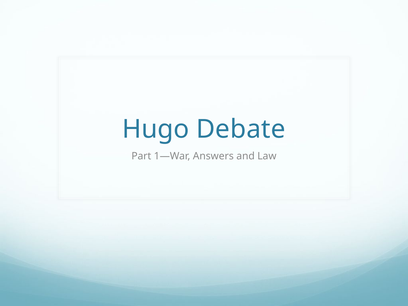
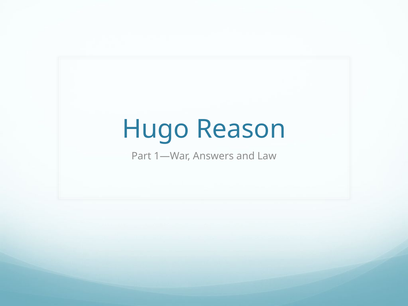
Debate: Debate -> Reason
